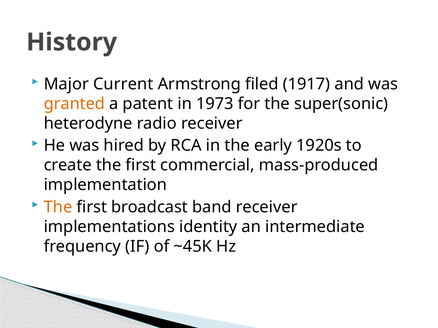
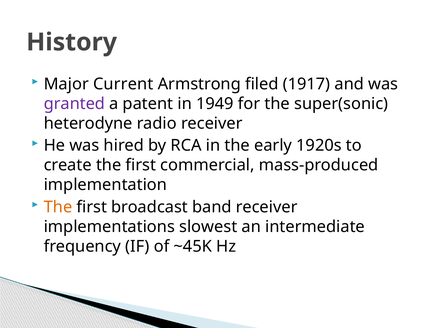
granted colour: orange -> purple
1973: 1973 -> 1949
identity: identity -> slowest
